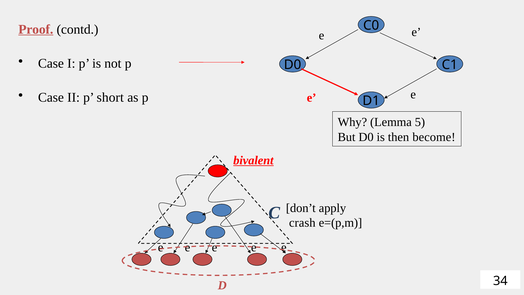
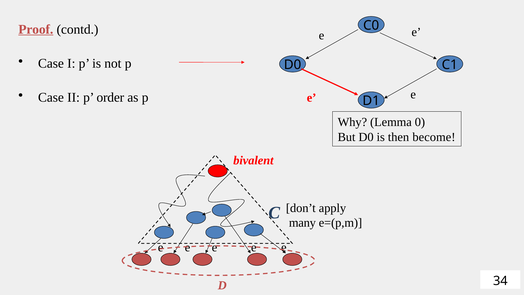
short: short -> order
5: 5 -> 0
bivalent underline: present -> none
crash: crash -> many
